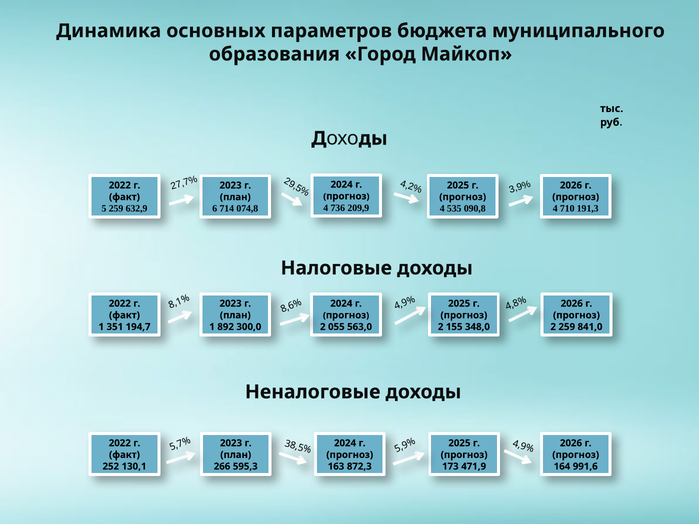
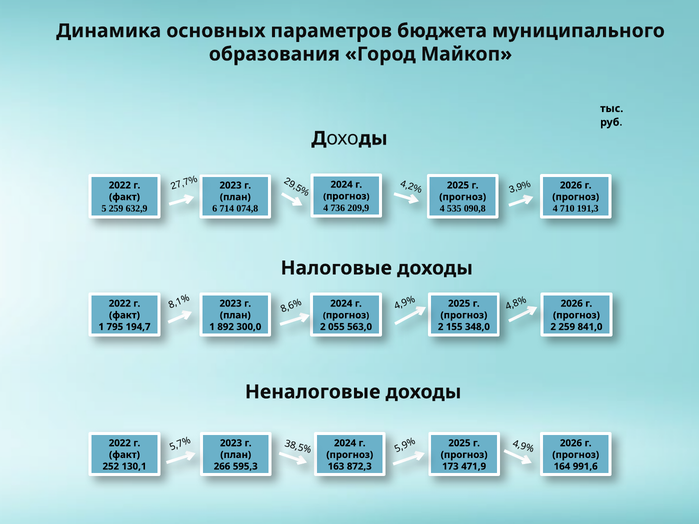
351: 351 -> 795
